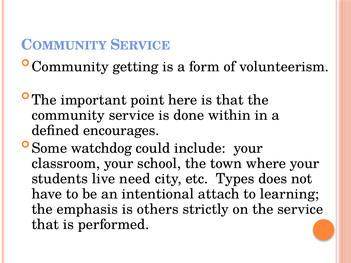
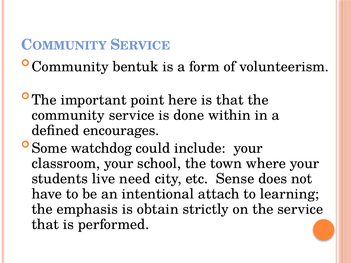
getting: getting -> bentuk
Types: Types -> Sense
others: others -> obtain
